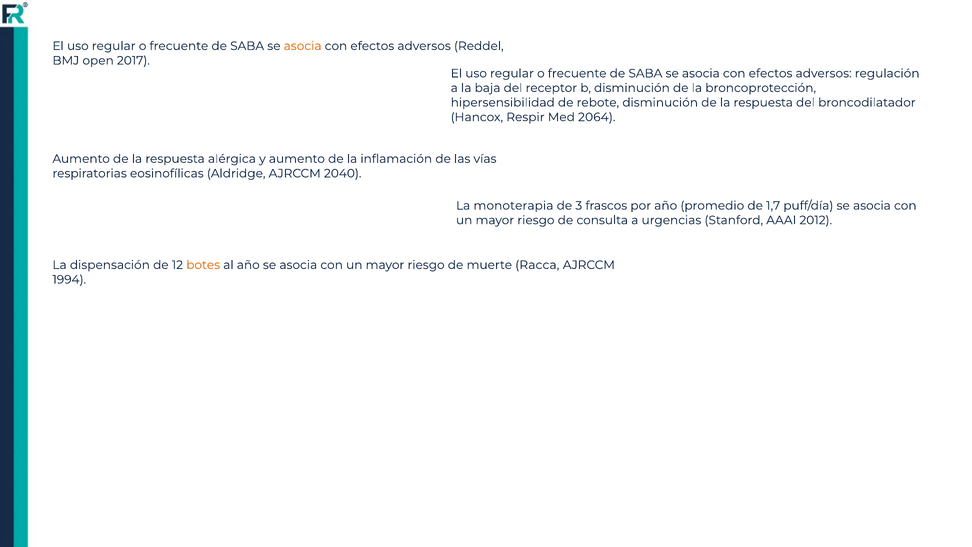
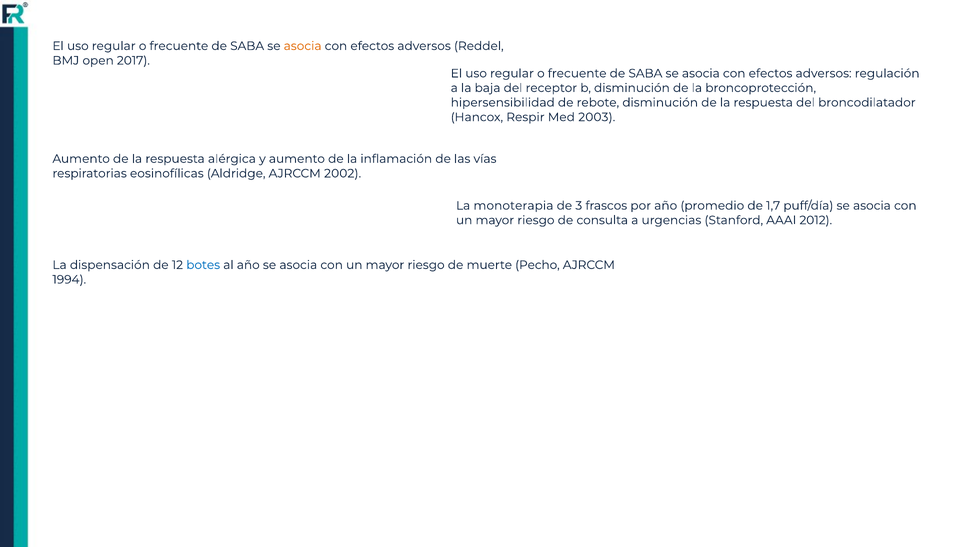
2064: 2064 -> 2003
2040: 2040 -> 2002
botes colour: orange -> blue
Racca: Racca -> Pecho
